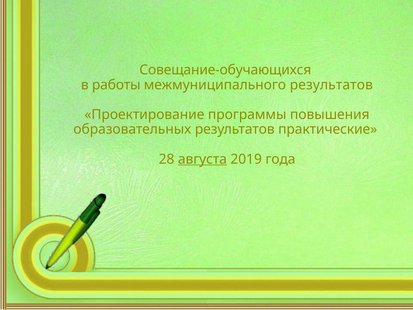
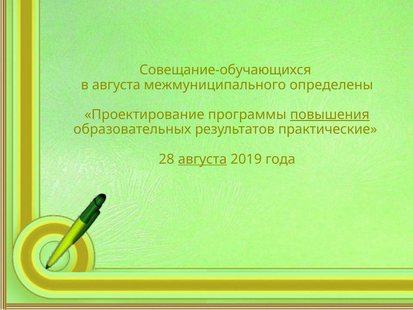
в работы: работы -> августа
межмуниципального результатов: результатов -> определены
повышения underline: none -> present
